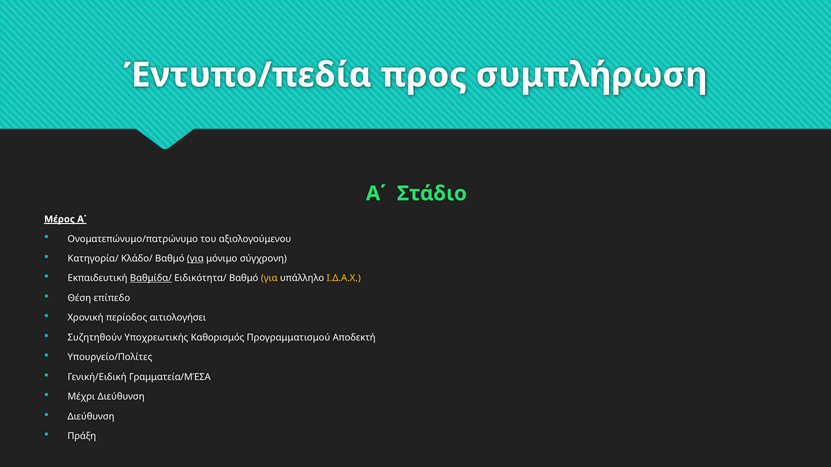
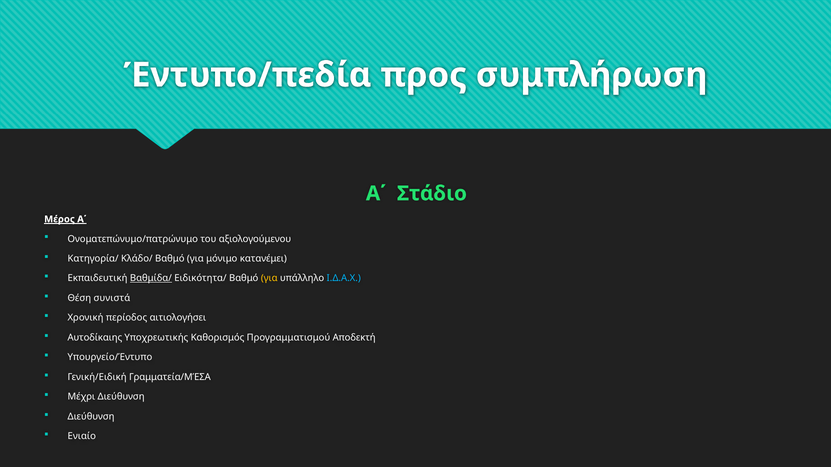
για at (195, 259) underline: present -> none
σύγχρονη: σύγχρονη -> κατανέμει
Ι.Δ.Α.Χ colour: yellow -> light blue
επίπεδο: επίπεδο -> συνιστά
Συζητηθούν: Συζητηθούν -> Αυτοδίκαιης
Υπουργείο/Πολίτες: Υπουργείο/Πολίτες -> Υπουργείο/Έντυπο
Πράξη: Πράξη -> Ενιαίο
